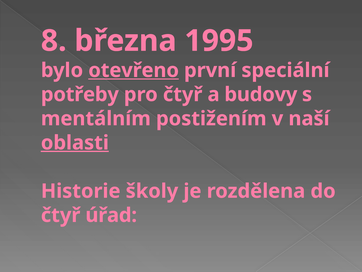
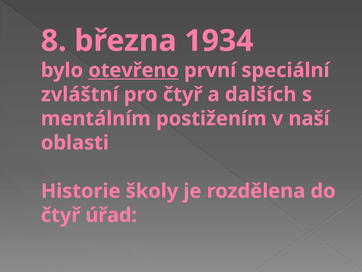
1995: 1995 -> 1934
potřeby: potřeby -> zvláštní
budovy: budovy -> dalších
oblasti underline: present -> none
